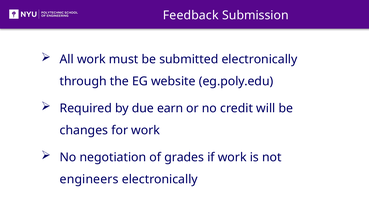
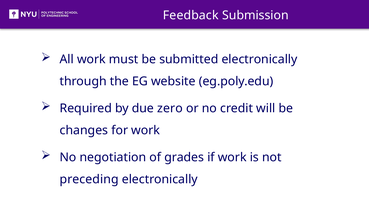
earn: earn -> zero
engineers: engineers -> preceding
